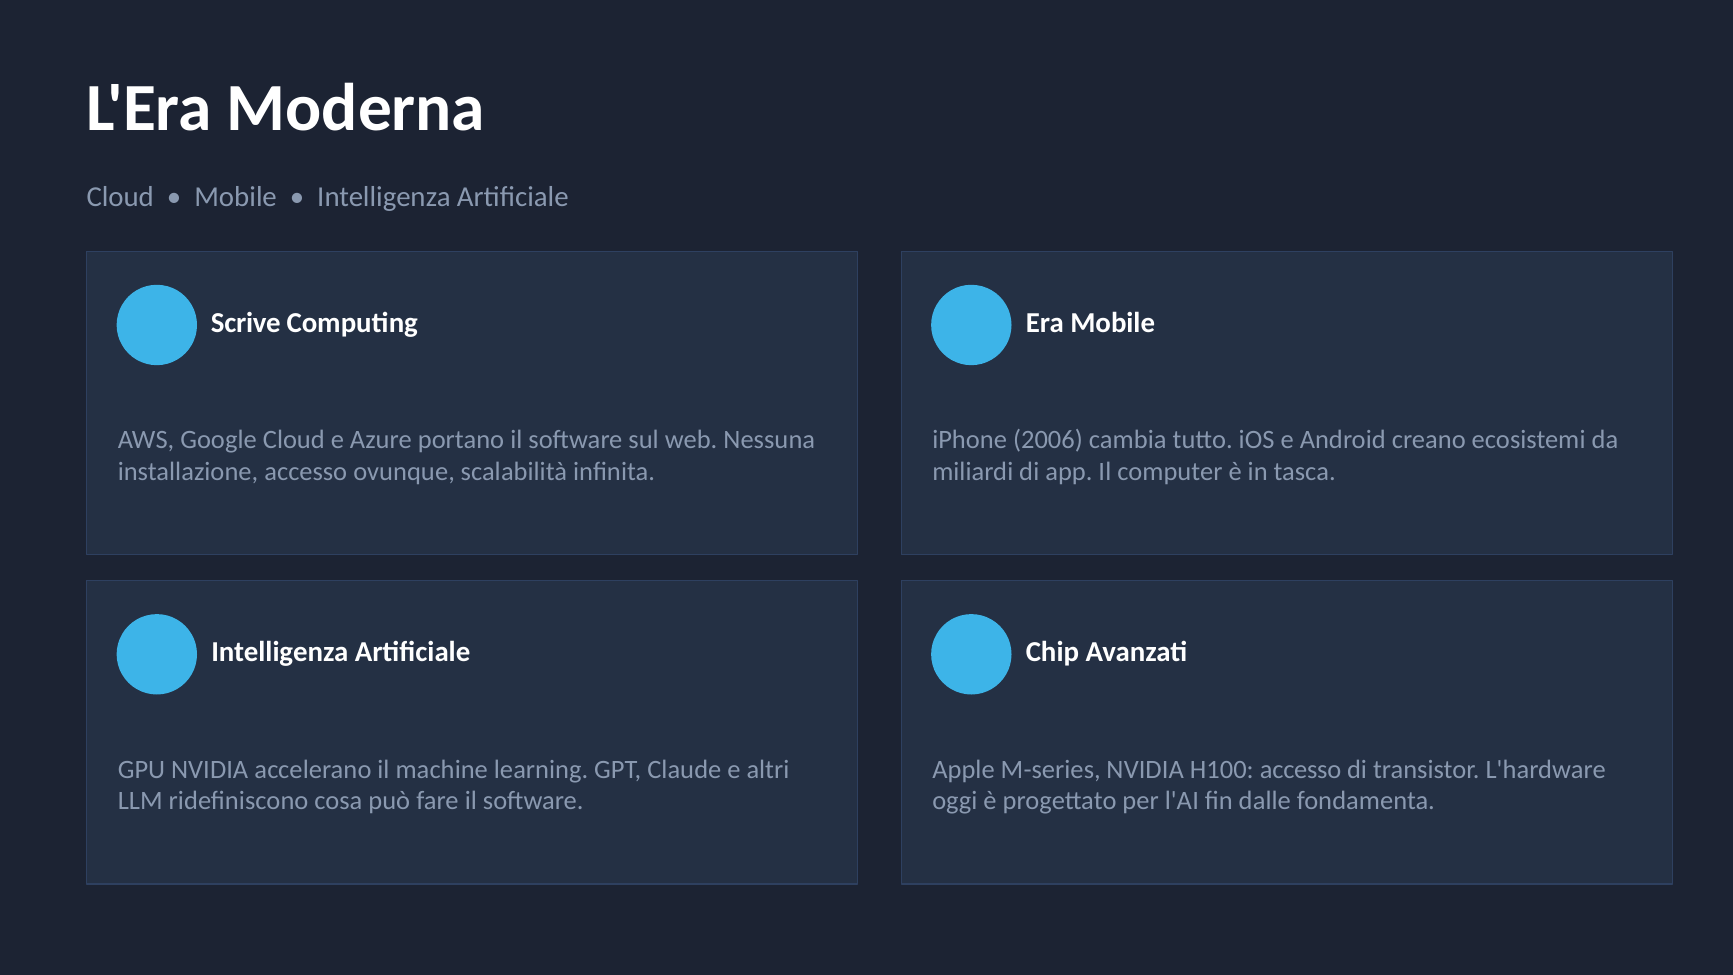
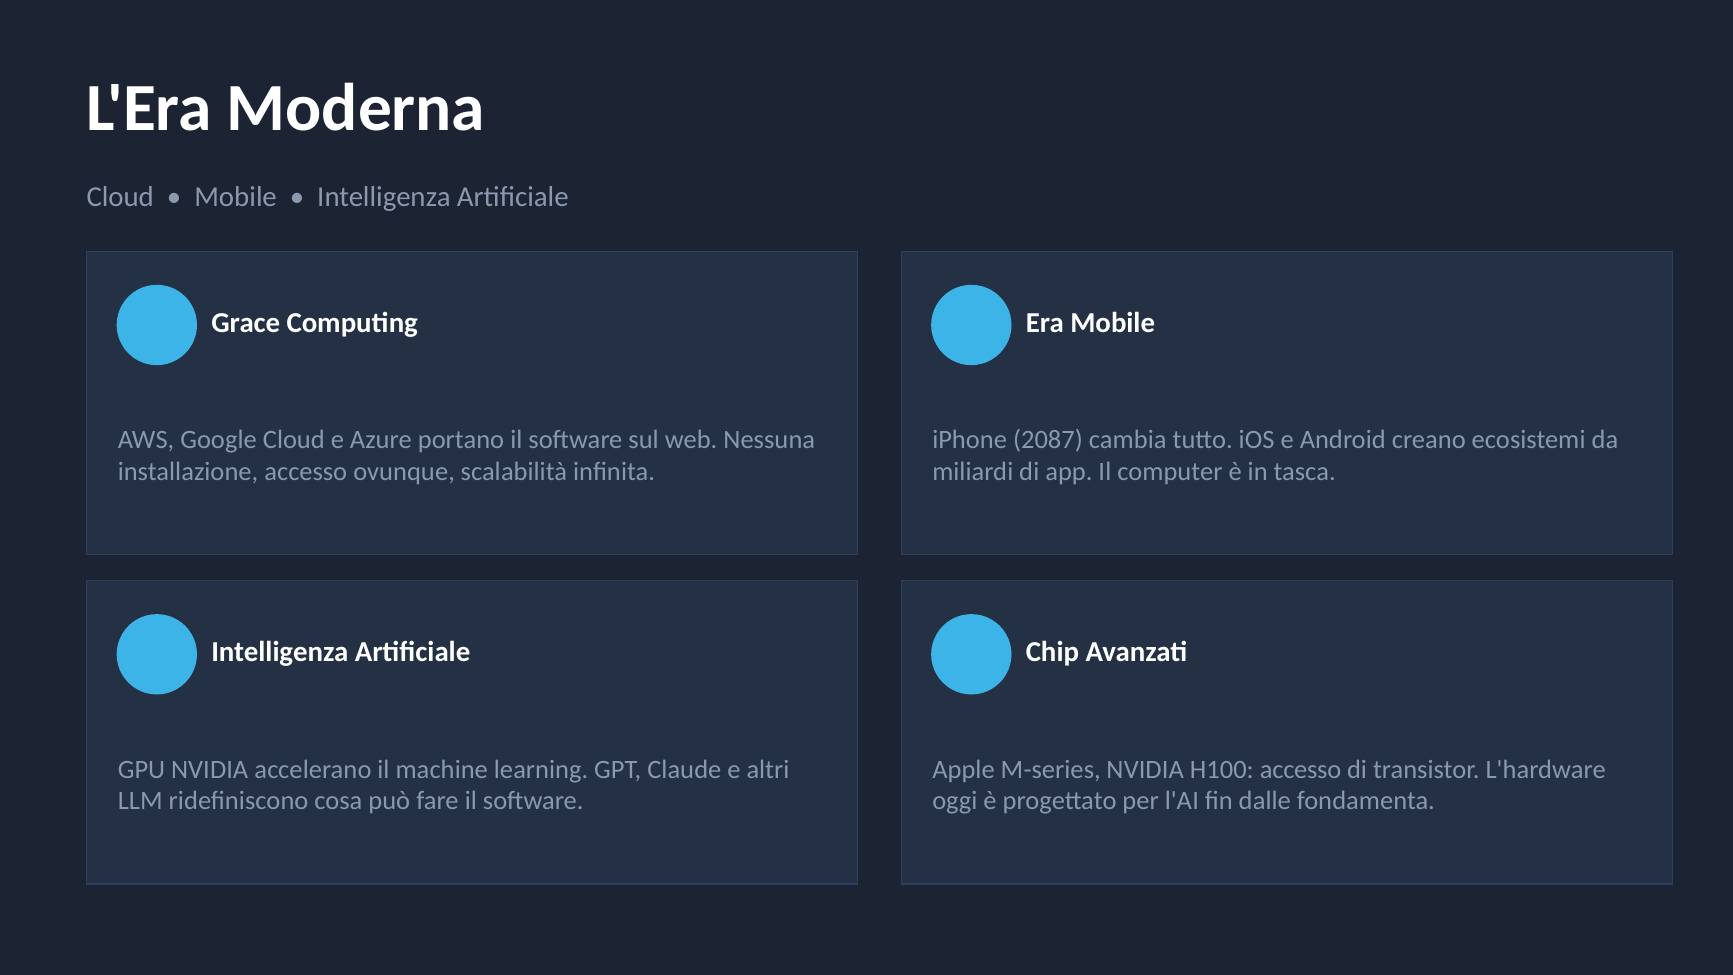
Scrive: Scrive -> Grace
2006: 2006 -> 2087
